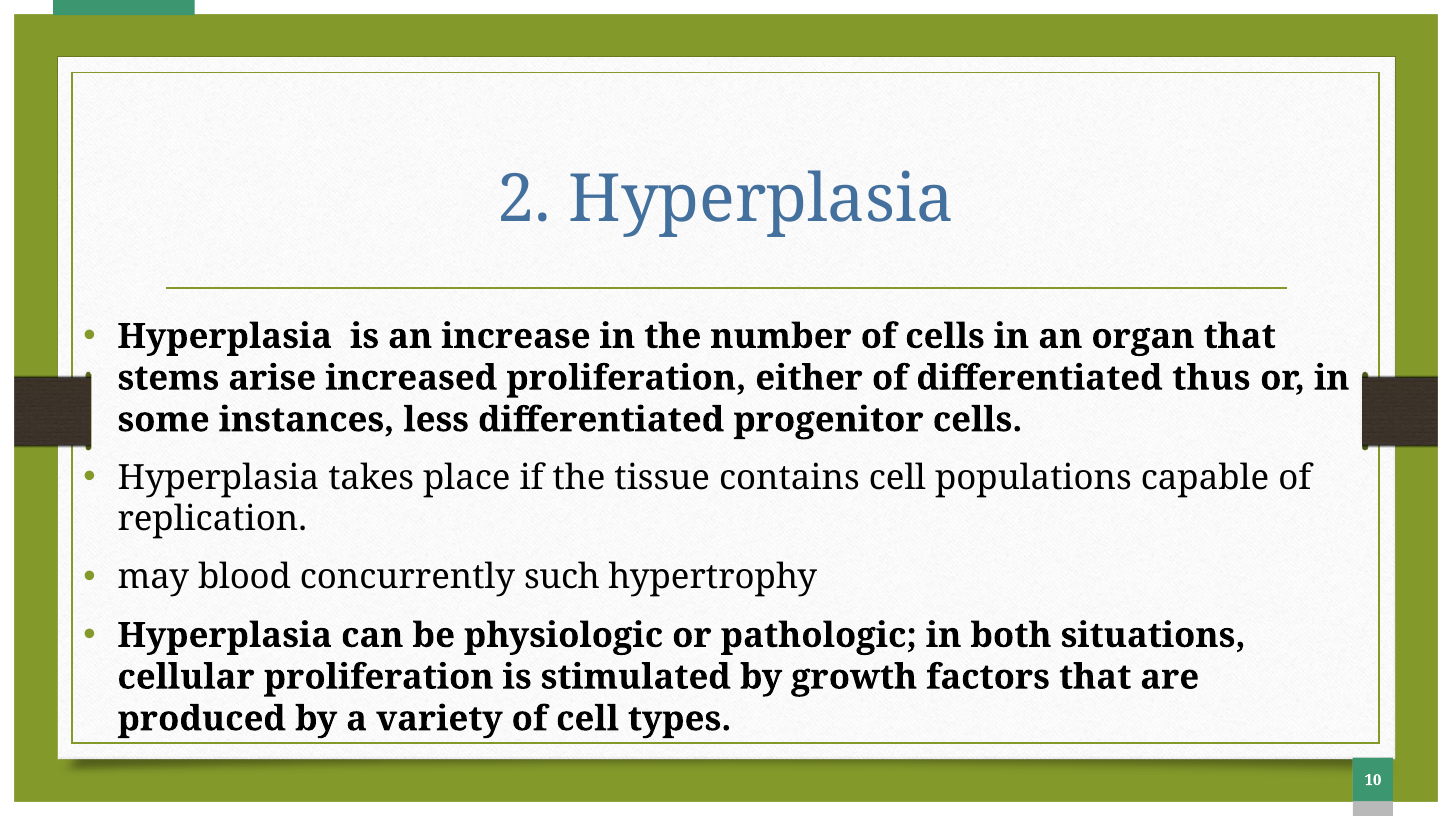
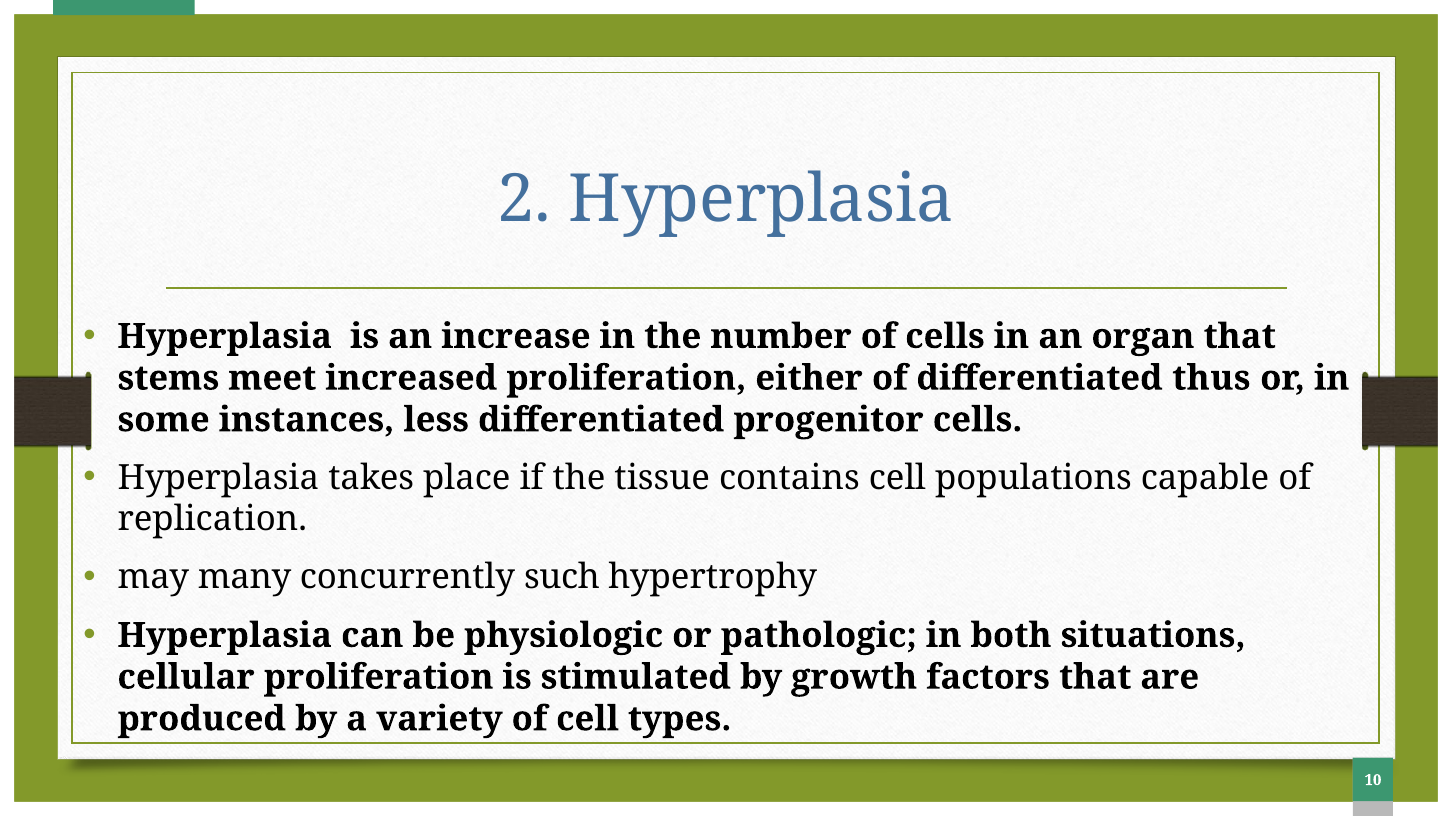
arise: arise -> meet
blood: blood -> many
